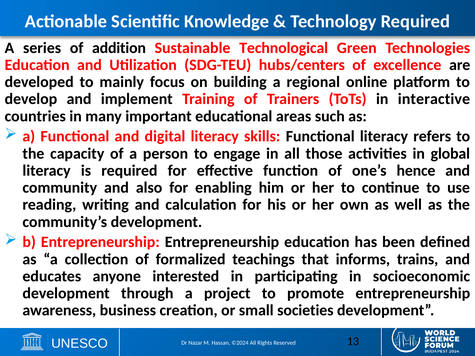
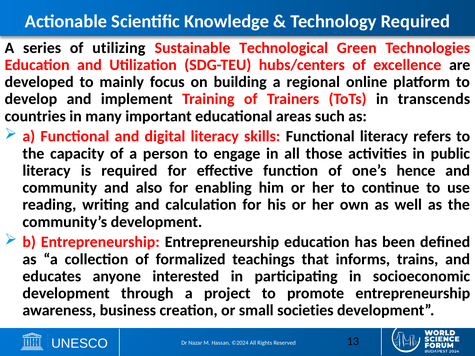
addition: addition -> utilizing
interactive: interactive -> transcends
global: global -> public
